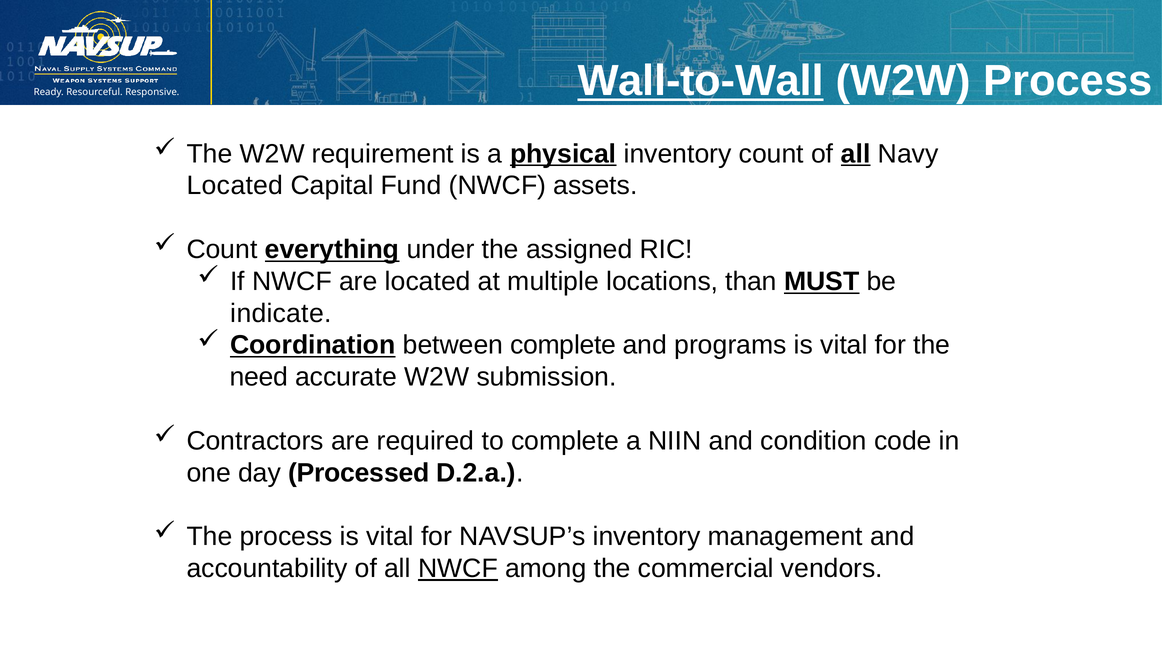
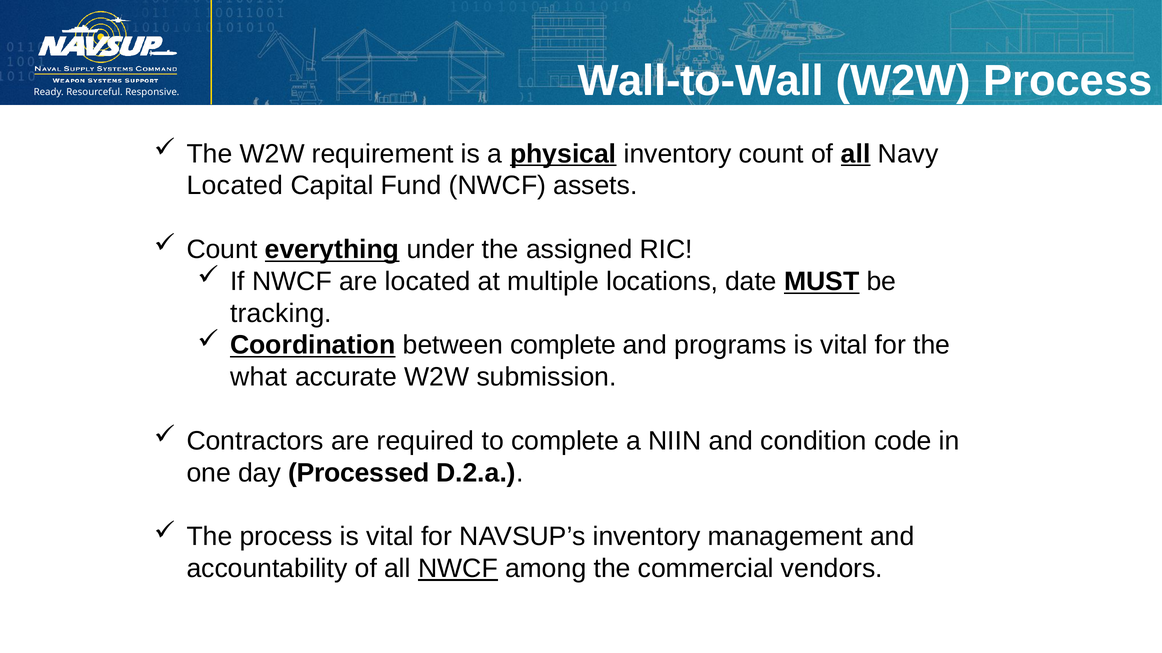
Wall-to-Wall underline: present -> none
than: than -> date
indicate: indicate -> tracking
need: need -> what
